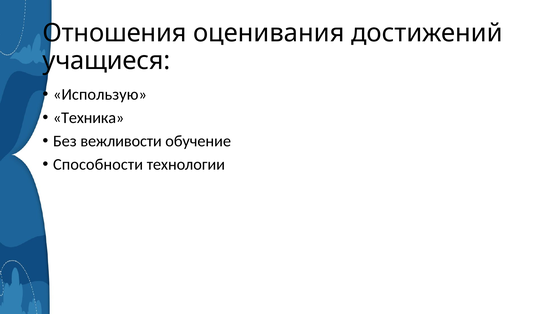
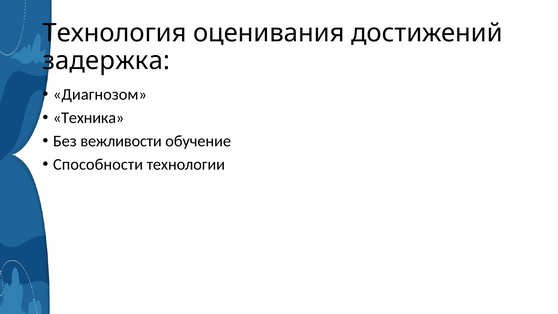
Отношения: Отношения -> Технология
учащиеся: учащиеся -> задержка
Использую: Использую -> Диагнозом
